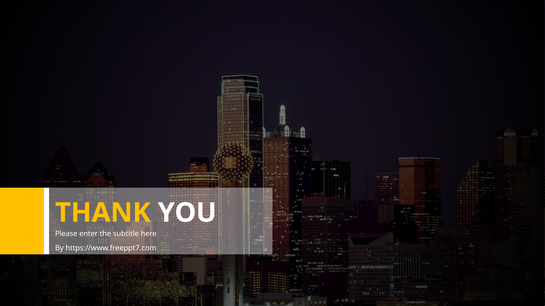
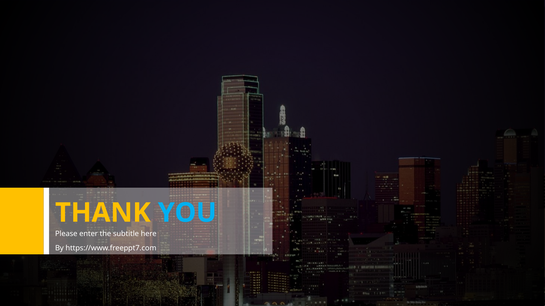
YOU colour: white -> light blue
